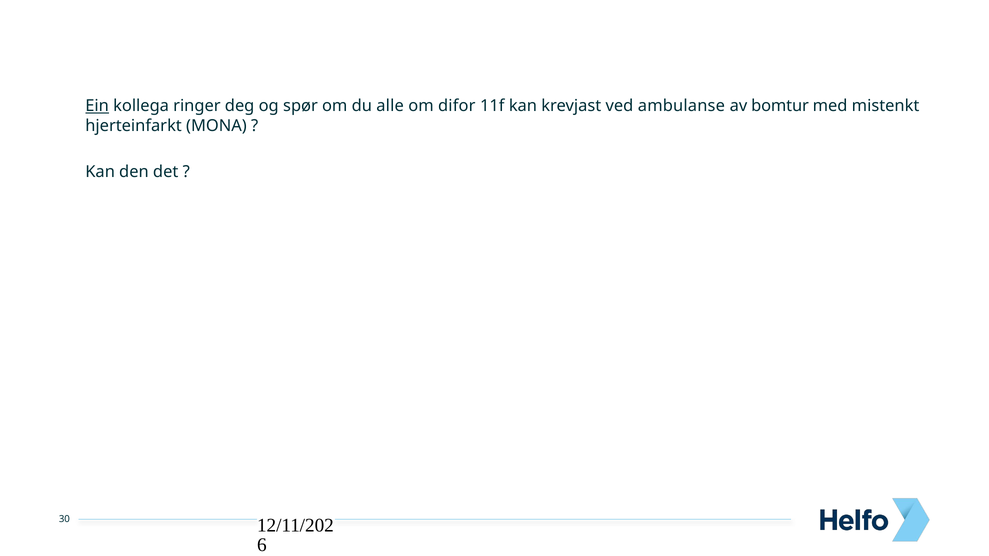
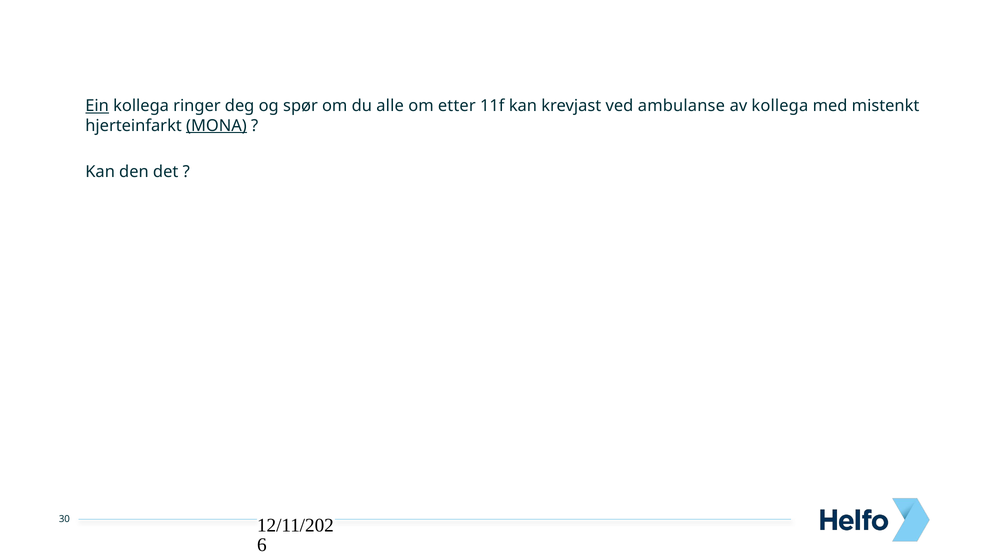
difor: difor -> etter
av bomtur: bomtur -> kollega
MONA underline: none -> present
